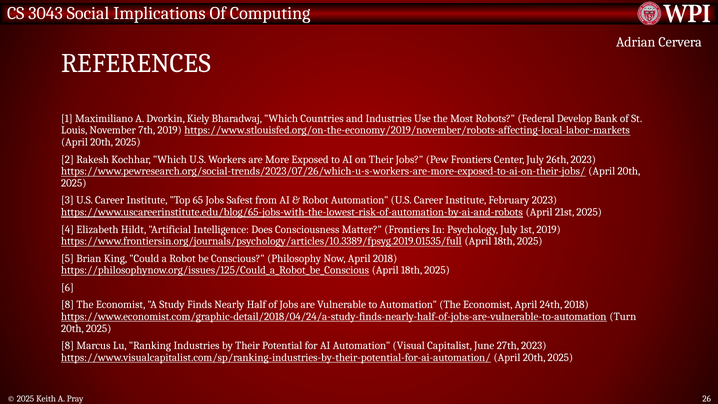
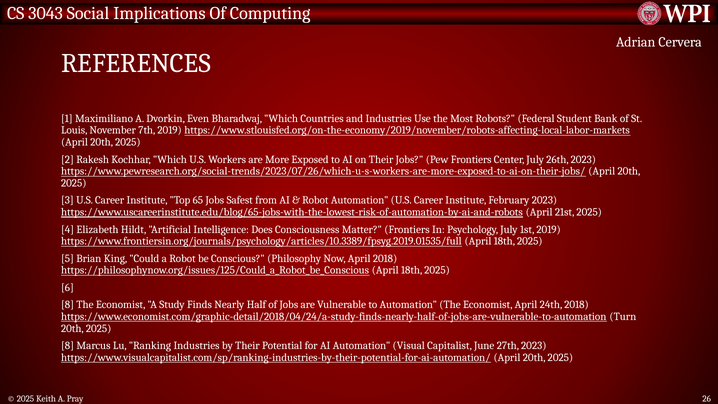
Kiely: Kiely -> Even
Develop: Develop -> Student
